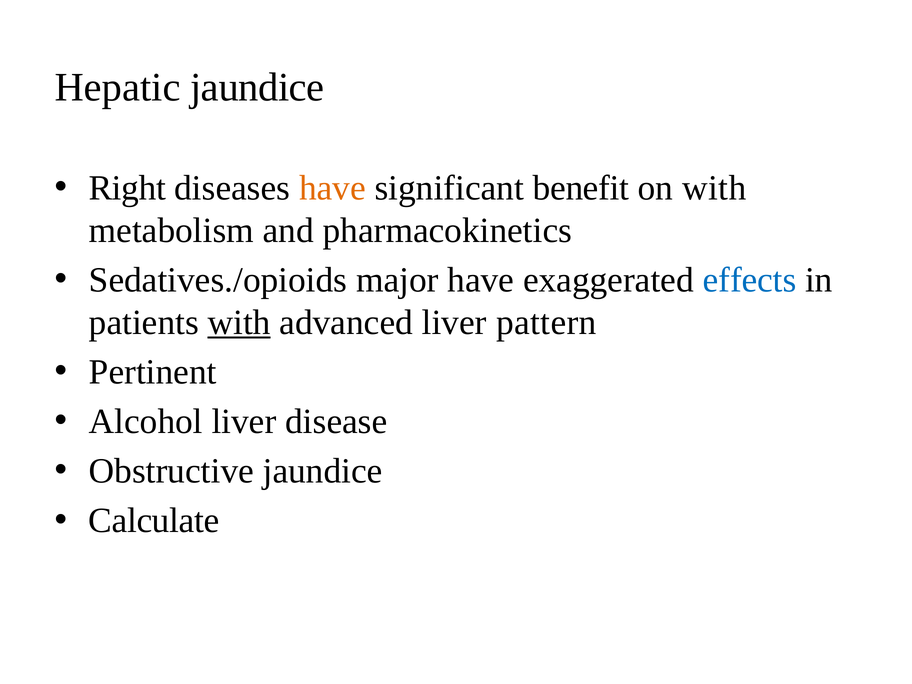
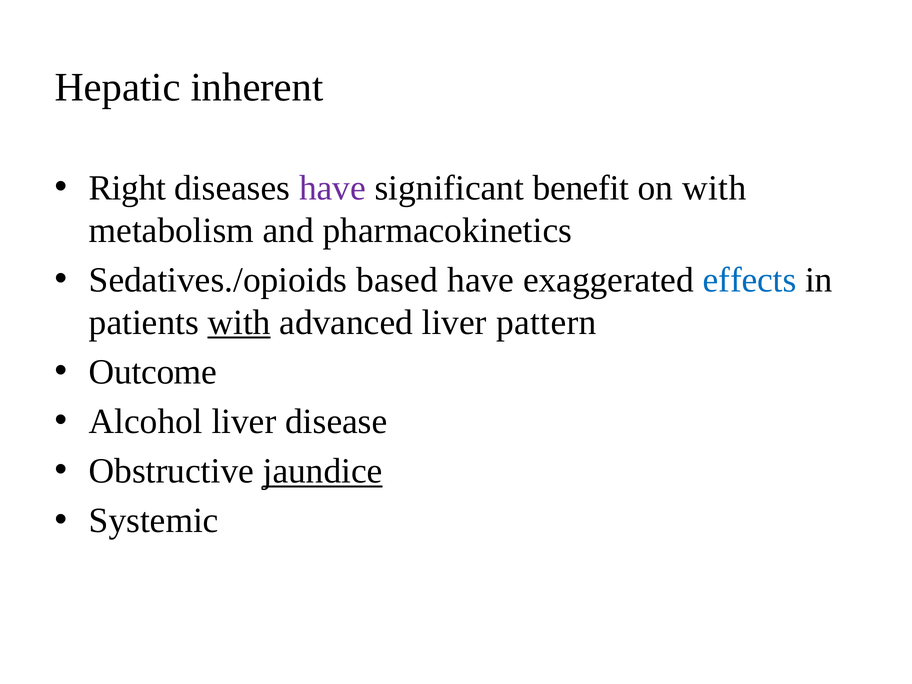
Hepatic jaundice: jaundice -> inherent
have at (332, 188) colour: orange -> purple
major: major -> based
Pertinent: Pertinent -> Outcome
jaundice at (323, 471) underline: none -> present
Calculate: Calculate -> Systemic
